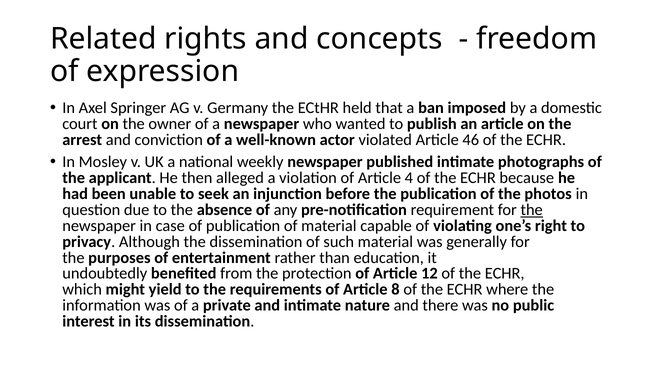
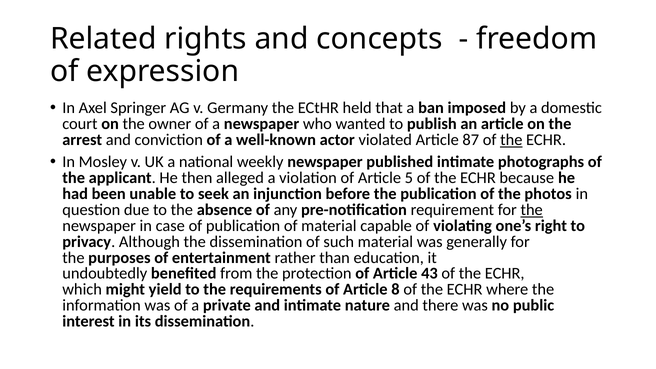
46: 46 -> 87
the at (511, 140) underline: none -> present
4: 4 -> 5
12: 12 -> 43
